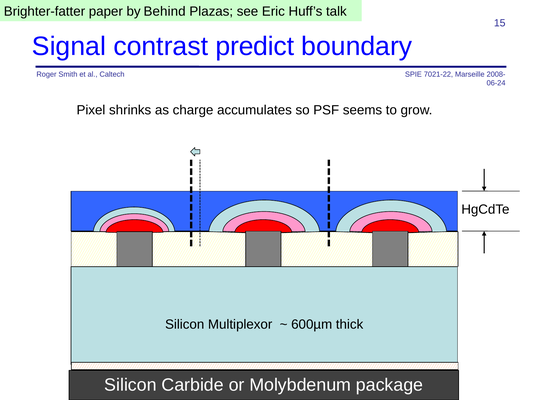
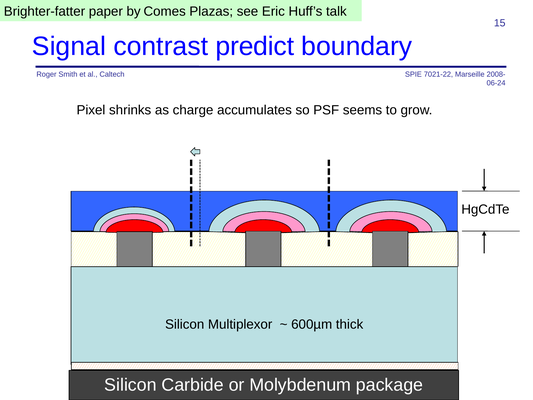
Behind: Behind -> Comes
